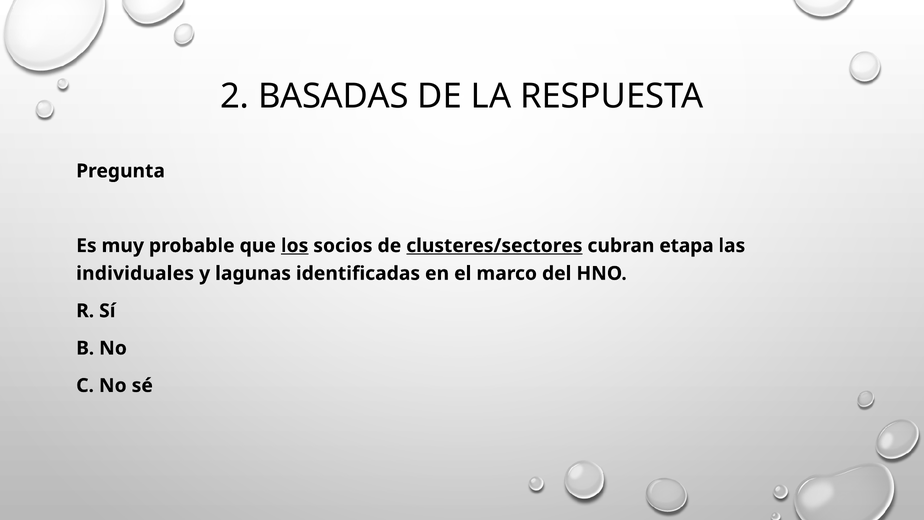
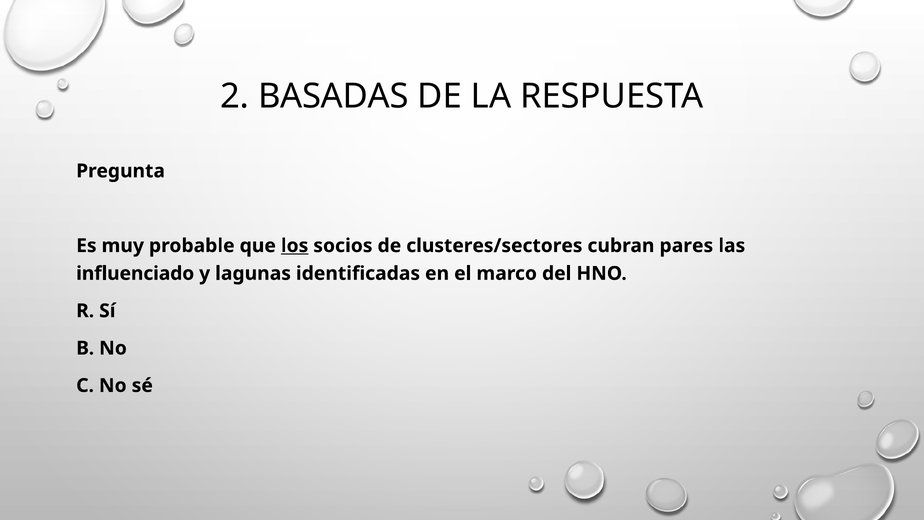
clusteres/sectores underline: present -> none
etapa: etapa -> pares
individuales: individuales -> influenciado
